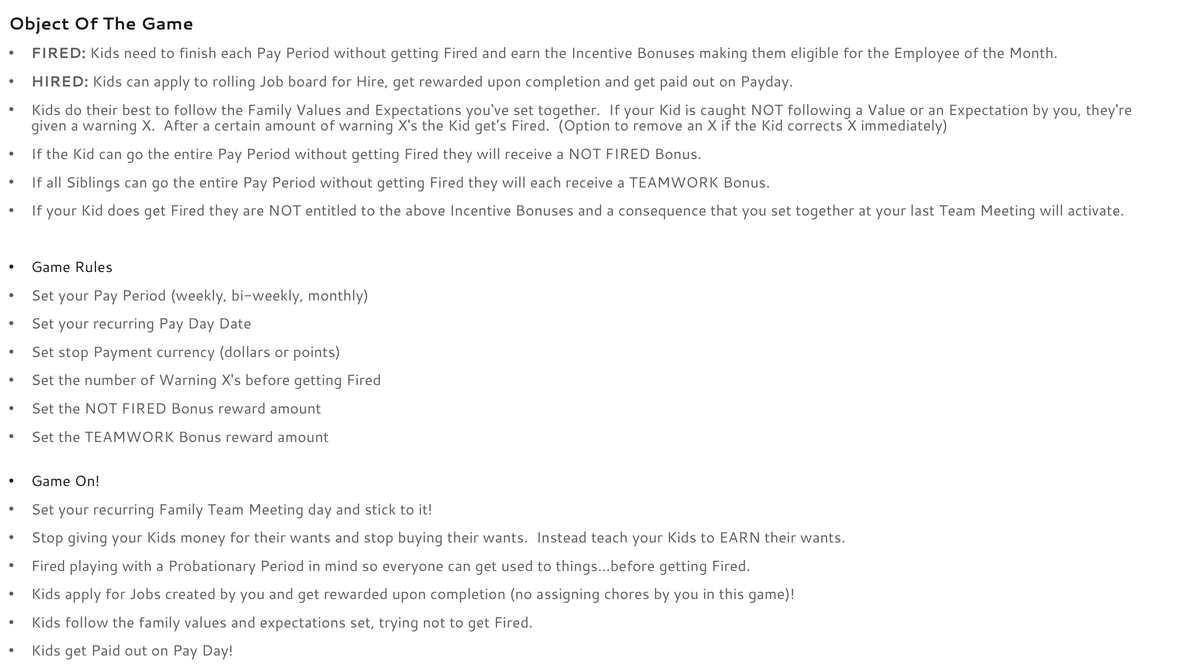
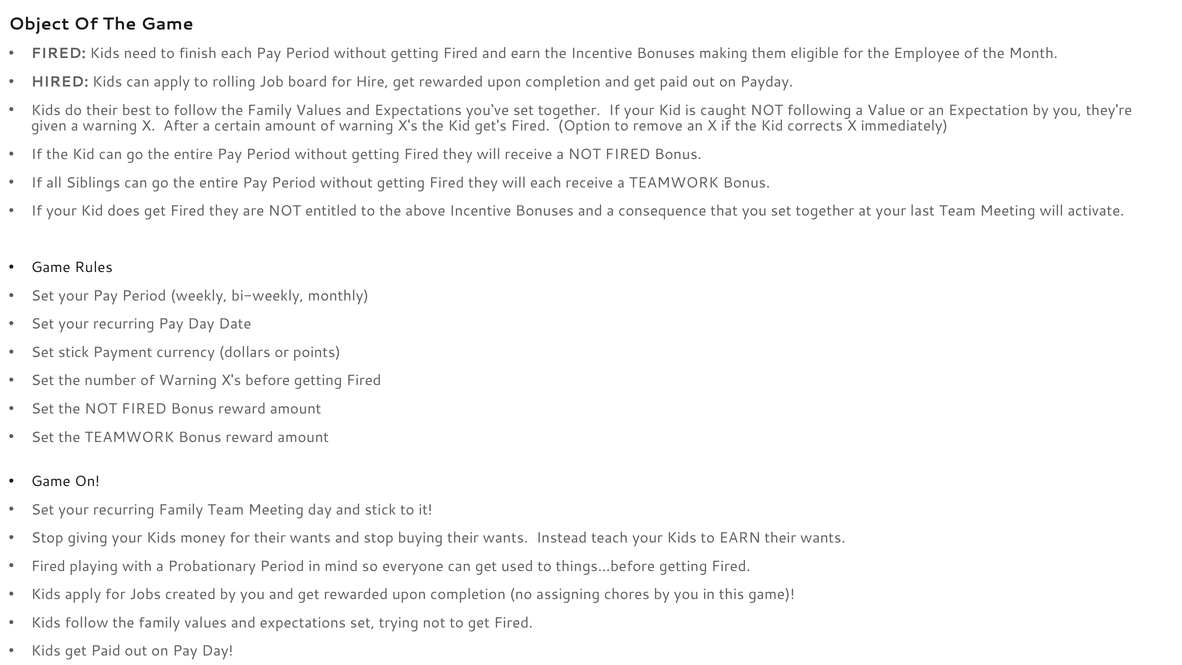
Set stop: stop -> stick
